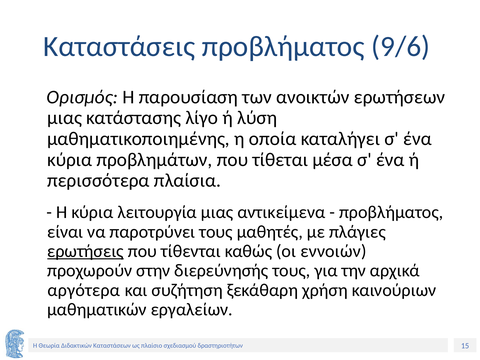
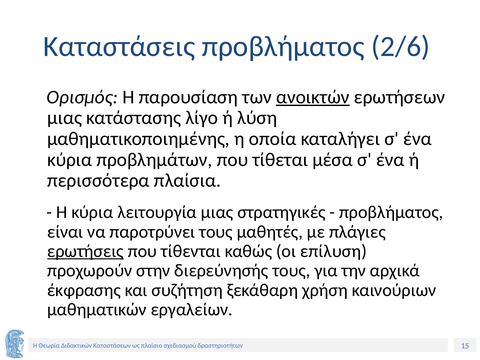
9/6: 9/6 -> 2/6
ανοικτών underline: none -> present
αντικείμενα: αντικείμενα -> στρατηγικές
εννοιών: εννοιών -> επίλυση
αργότερα: αργότερα -> έκφρασης
